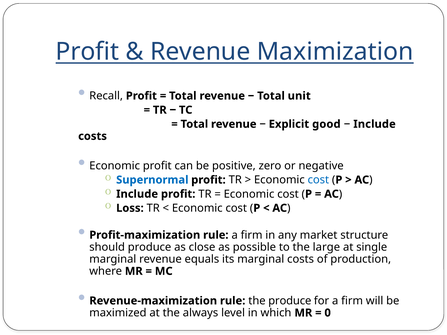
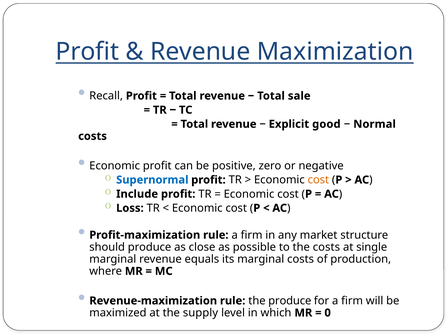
unit: unit -> sale
Include at (375, 124): Include -> Normal
cost at (318, 180) colour: blue -> orange
the large: large -> costs
always: always -> supply
